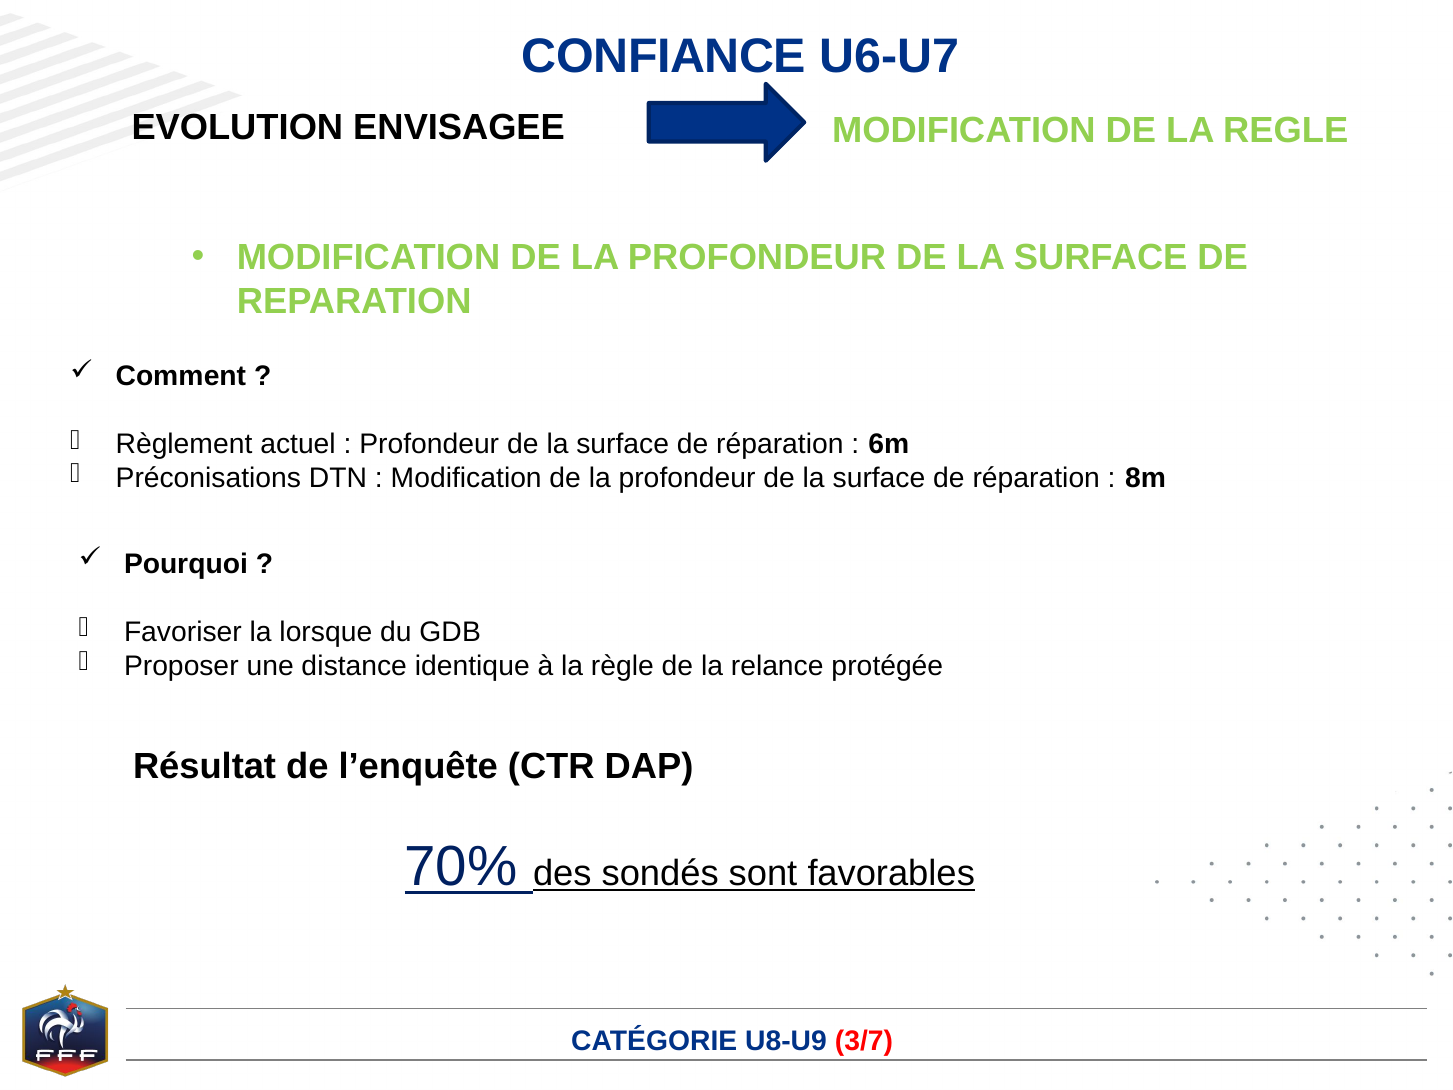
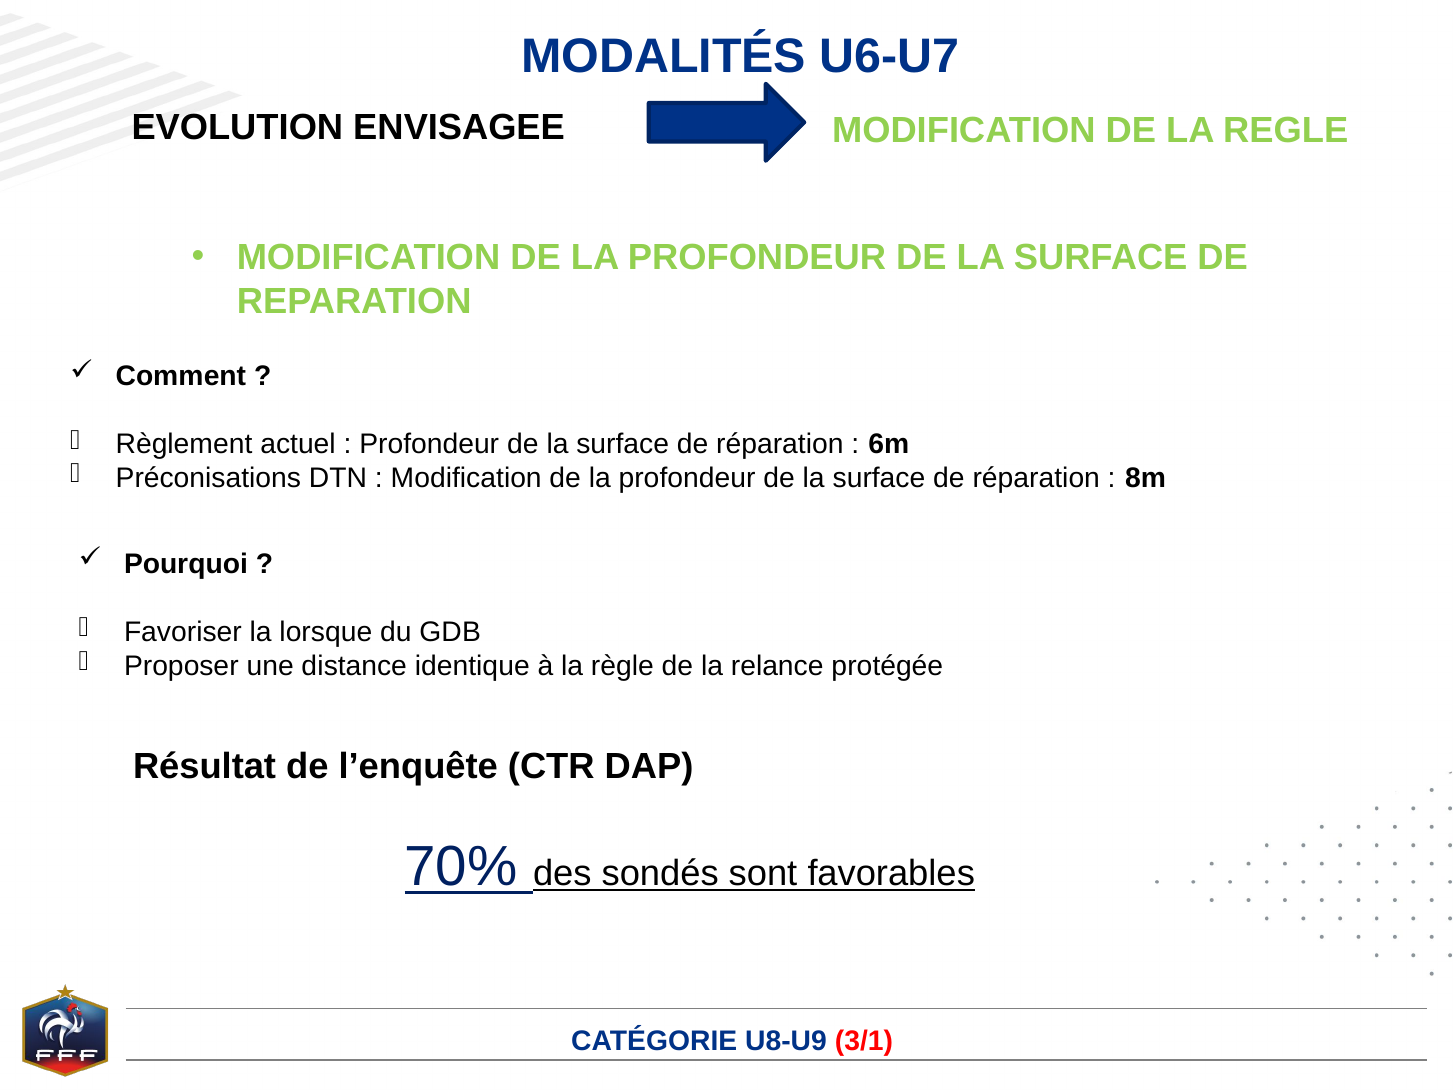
CONFIANCE: CONFIANCE -> MODALITÉS
3/7: 3/7 -> 3/1
